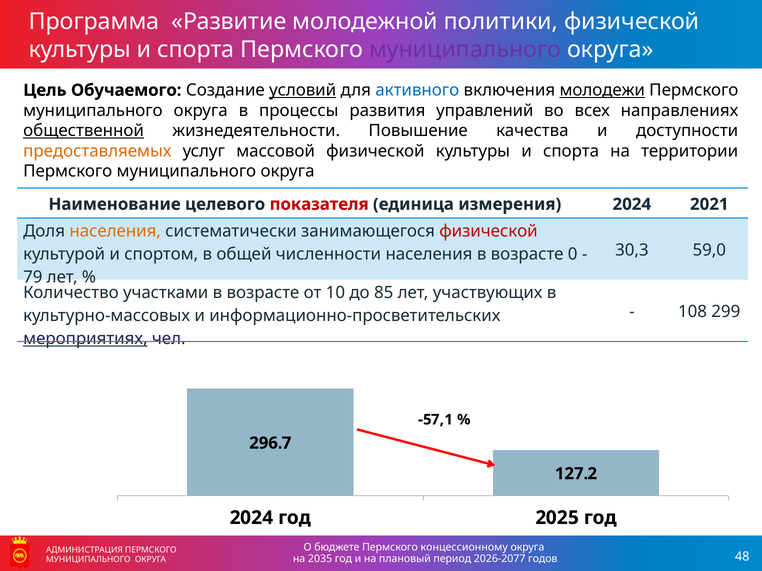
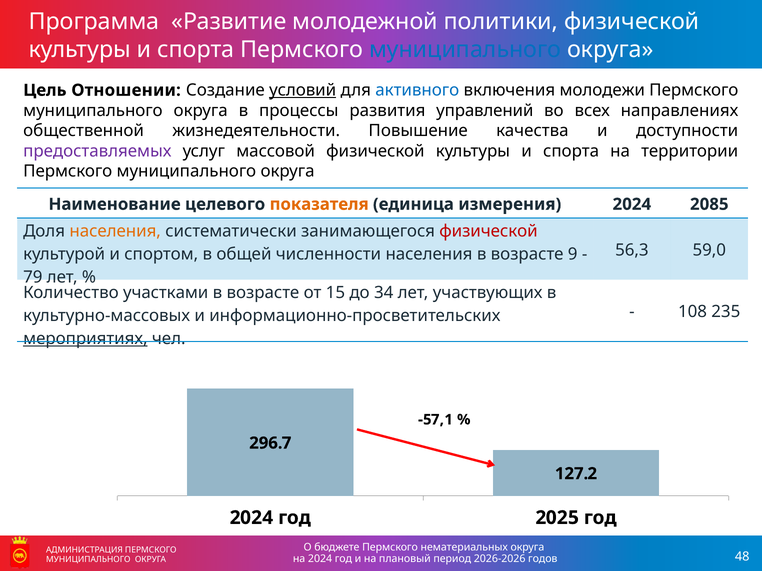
муниципального at (465, 50) colour: purple -> blue
Обучаемого: Обучаемого -> Отношении
молодежи underline: present -> none
общественной underline: present -> none
предоставляемых colour: orange -> purple
показателя colour: red -> orange
2021: 2021 -> 2085
30,3: 30,3 -> 56,3
0: 0 -> 9
10: 10 -> 15
85: 85 -> 34
299: 299 -> 235
концессионному: концессионному -> нематериальных
на 2035: 2035 -> 2024
2026-2077: 2026-2077 -> 2026-2026
